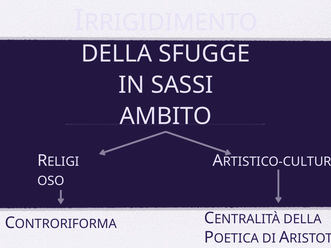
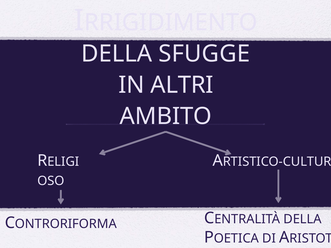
SASSI: SASSI -> ALTRI
